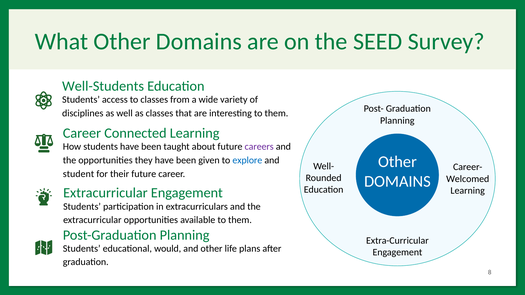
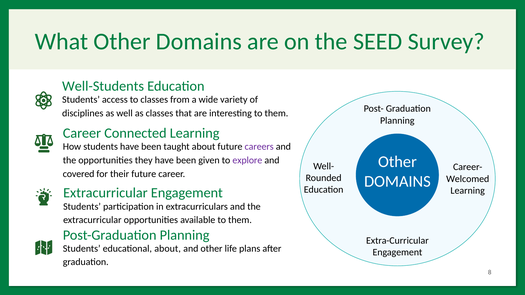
explore colour: blue -> purple
student: student -> covered
educational would: would -> about
